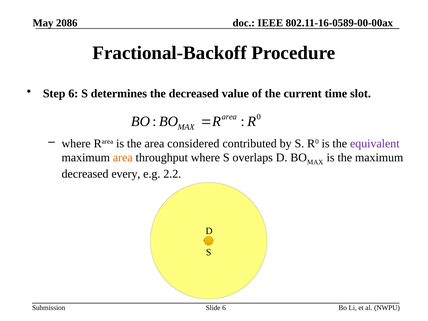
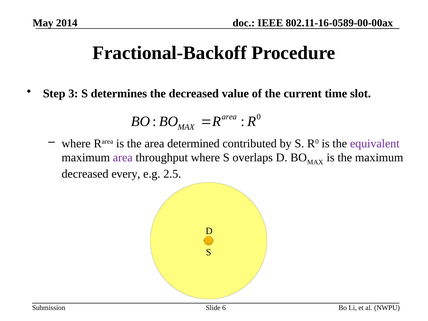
2086: 2086 -> 2014
Step 6: 6 -> 3
considered: considered -> determined
area at (123, 158) colour: orange -> purple
2.2: 2.2 -> 2.5
